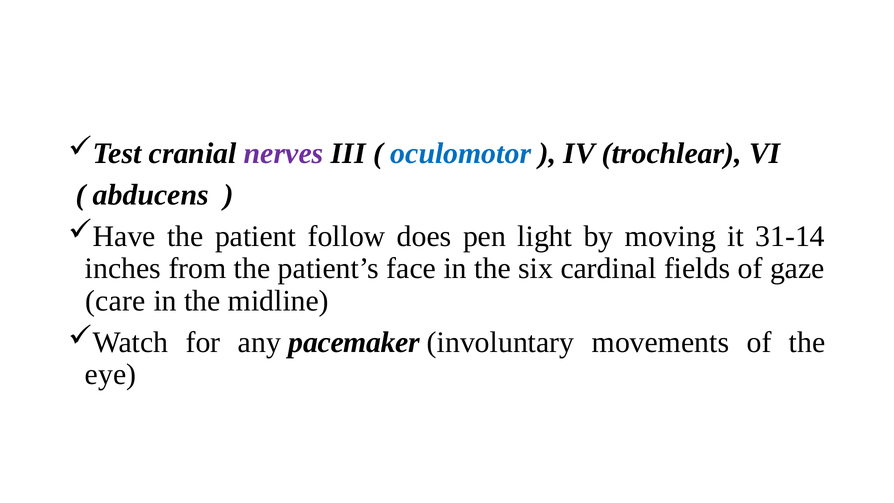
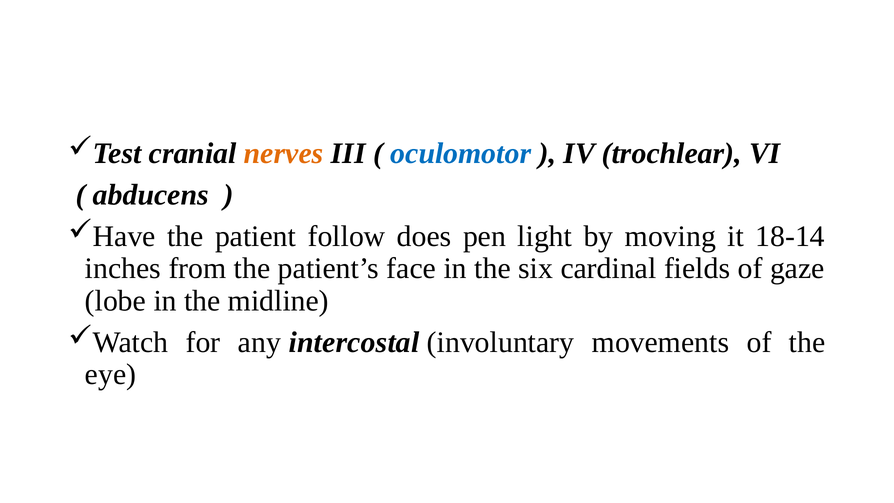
nerves colour: purple -> orange
31-14: 31-14 -> 18-14
care: care -> lobe
pacemaker: pacemaker -> intercostal
